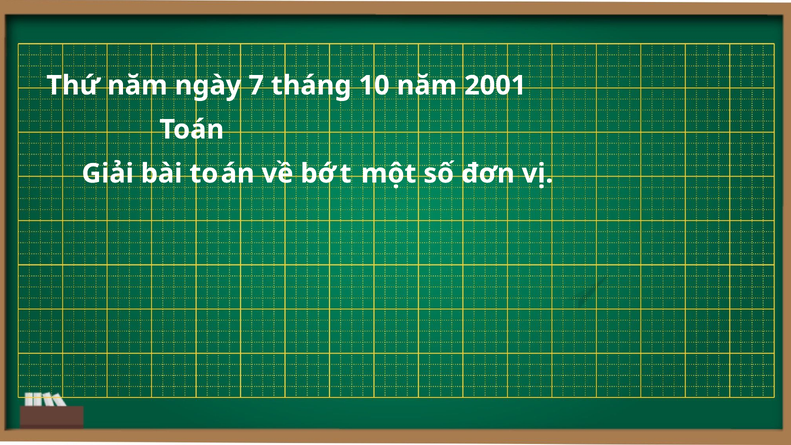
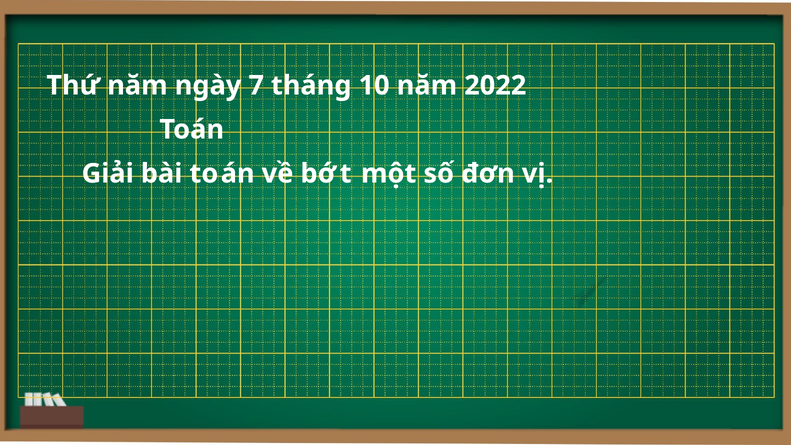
2001: 2001 -> 2022
